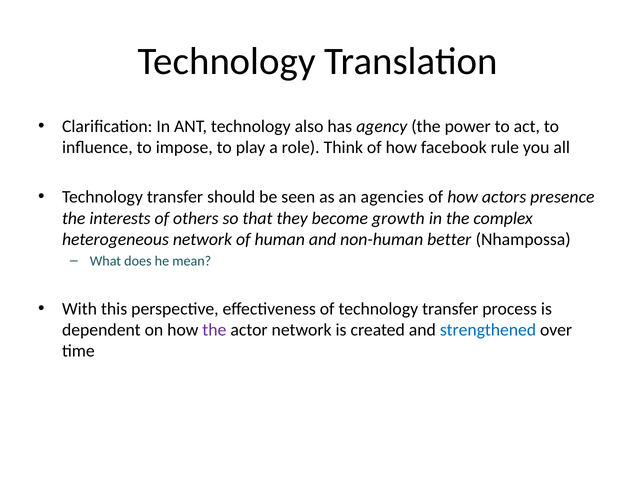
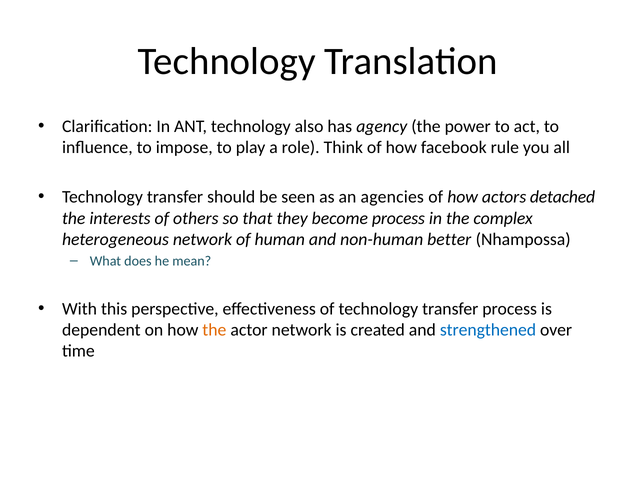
presence: presence -> detached
become growth: growth -> process
the at (214, 330) colour: purple -> orange
